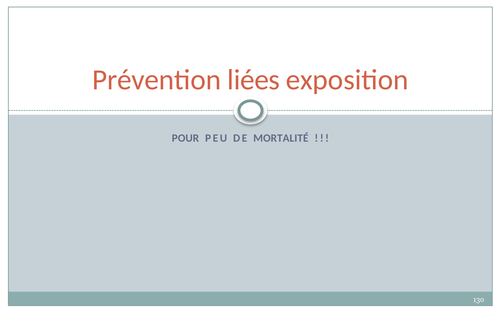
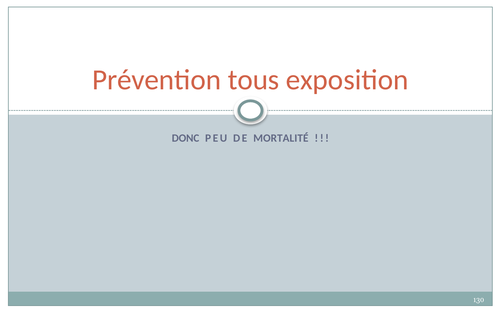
liées: liées -> tous
POUR: POUR -> DONC
